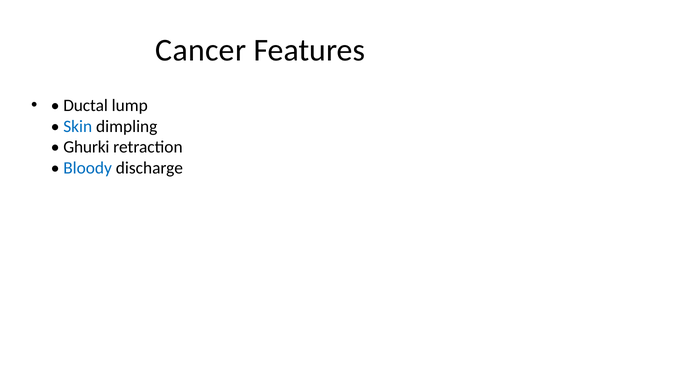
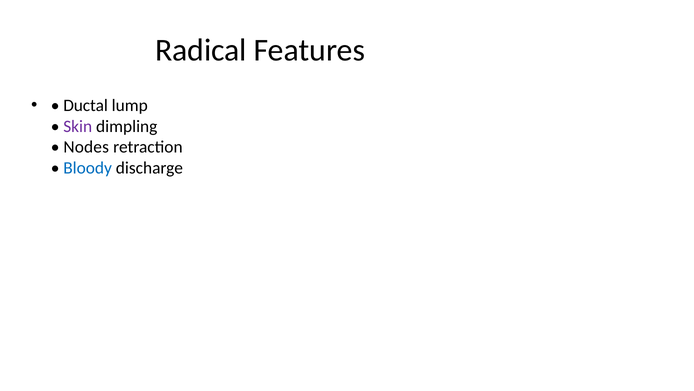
Cancer: Cancer -> Radical
Skin colour: blue -> purple
Ghurki: Ghurki -> Nodes
